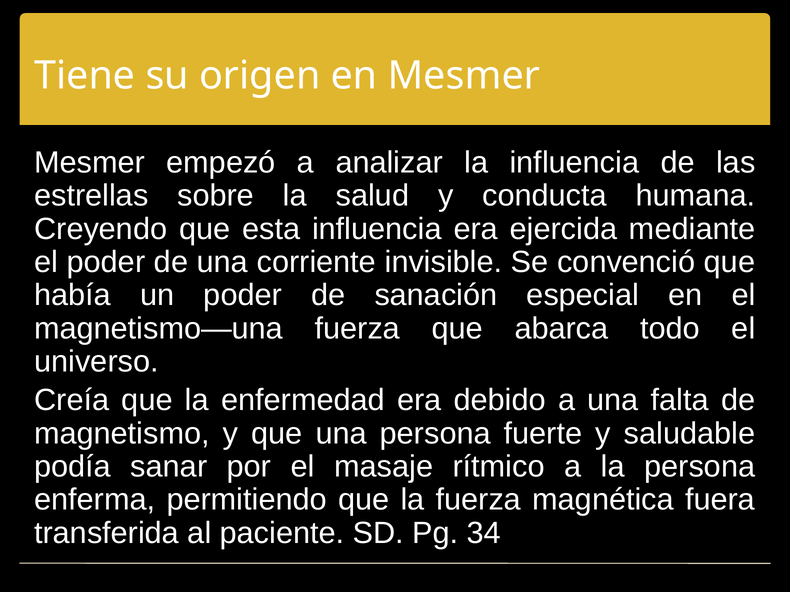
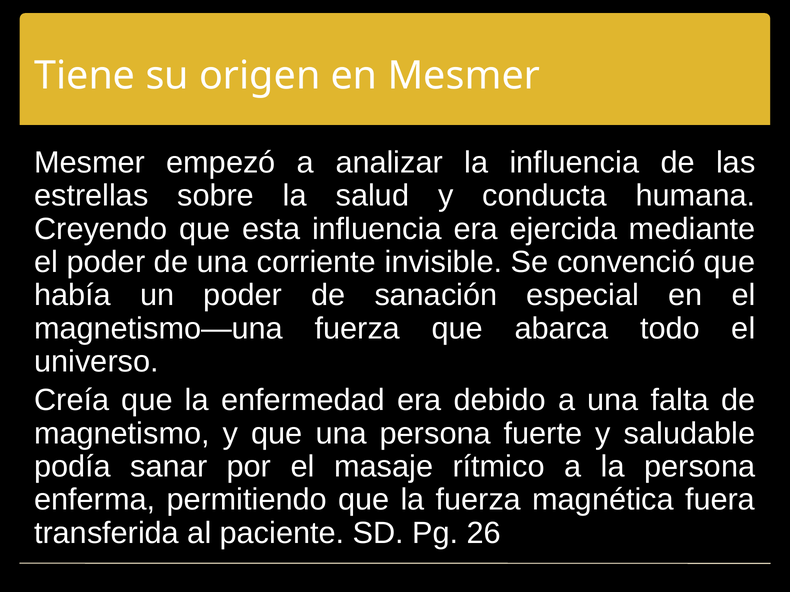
34: 34 -> 26
